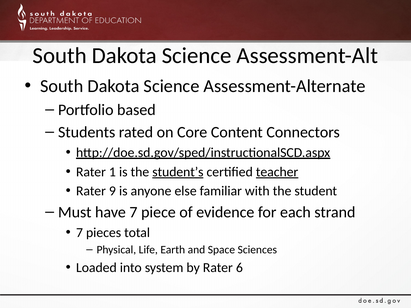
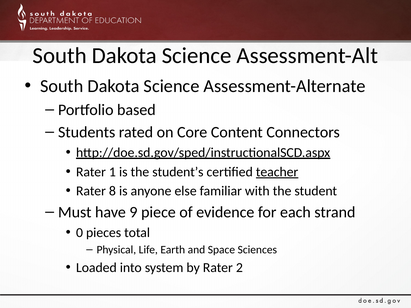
student’s underline: present -> none
9: 9 -> 8
have 7: 7 -> 9
7 at (80, 233): 7 -> 0
6: 6 -> 2
